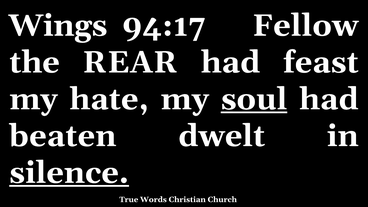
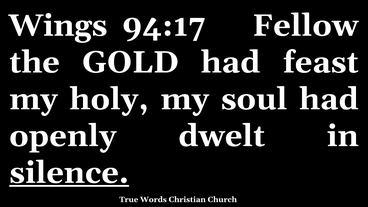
REAR: REAR -> GOLD
hate: hate -> holy
soul underline: present -> none
beaten: beaten -> openly
